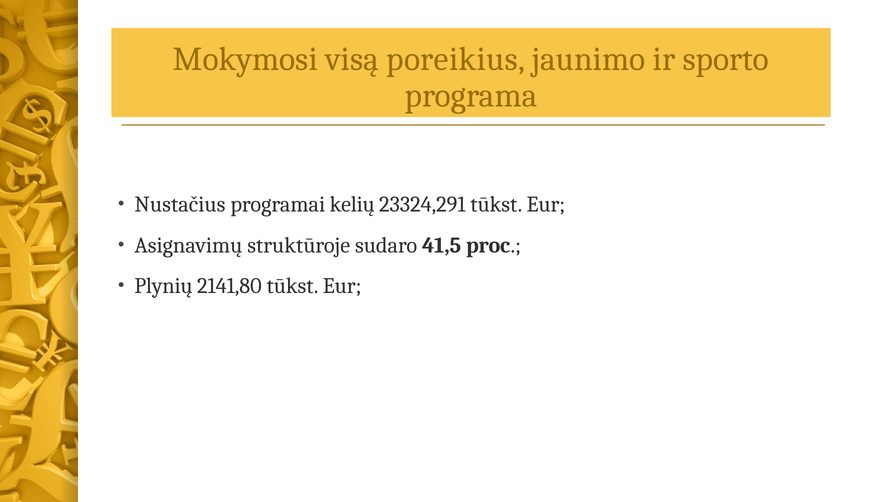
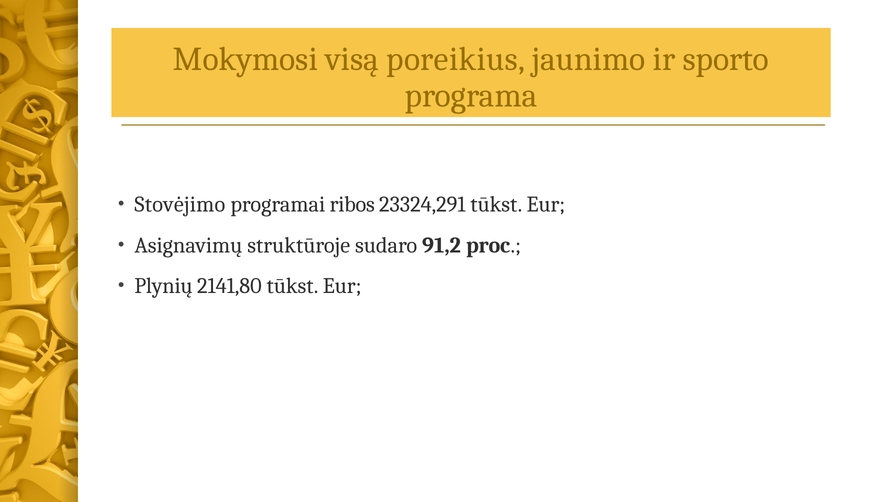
Nustačius: Nustačius -> Stovėjimo
kelių: kelių -> ribos
41,5: 41,5 -> 91,2
